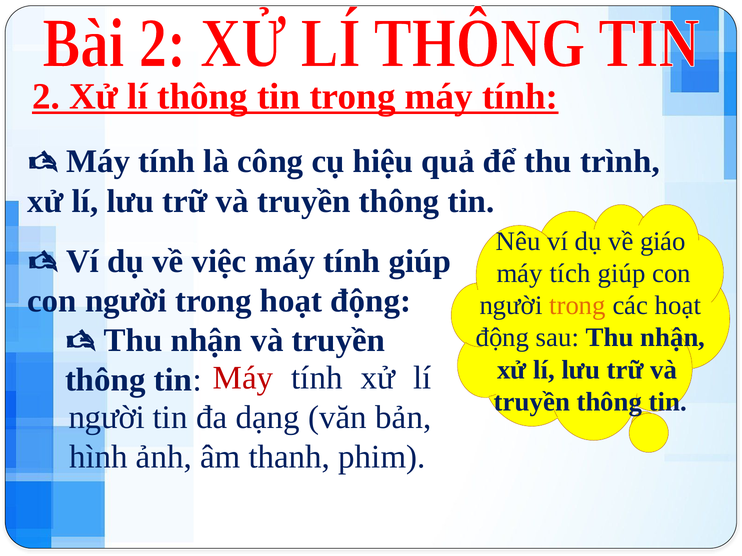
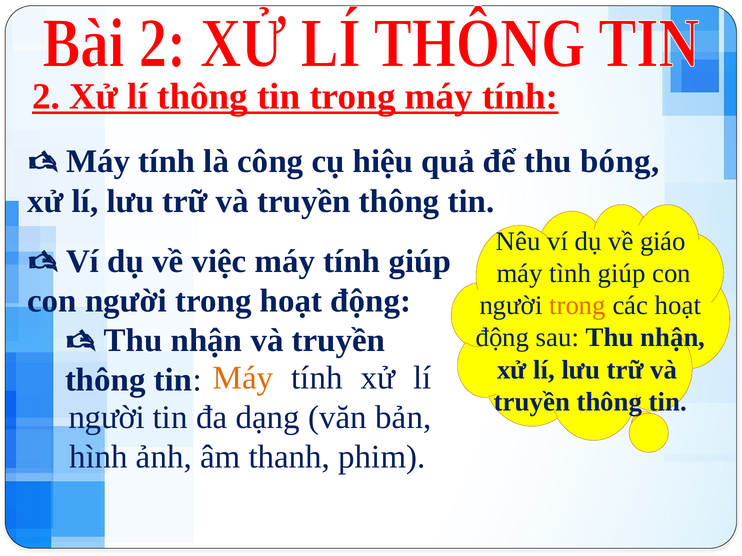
trình: trình -> bóng
tích: tích -> tình
Máy at (243, 378) colour: red -> orange
